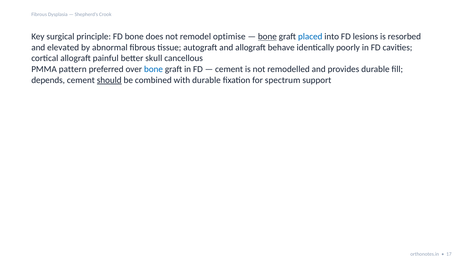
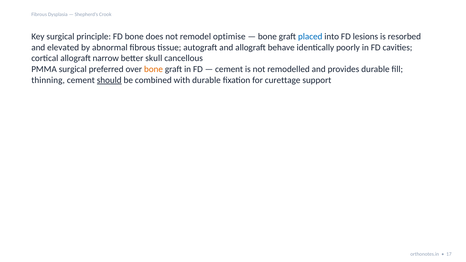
bone at (267, 37) underline: present -> none
painful: painful -> narrow
PMMA pattern: pattern -> surgical
bone at (153, 69) colour: blue -> orange
depends: depends -> thinning
spectrum: spectrum -> curettage
